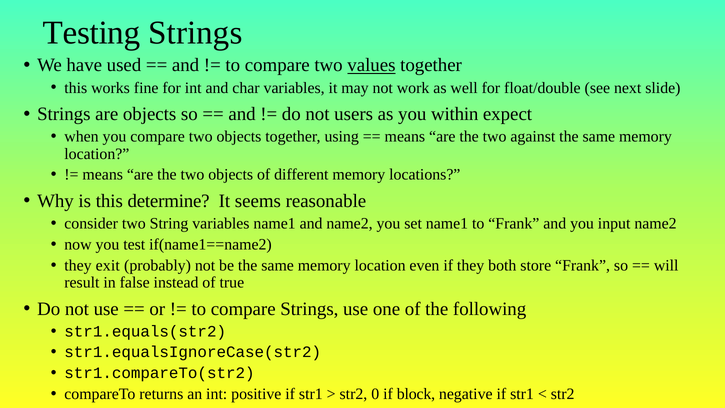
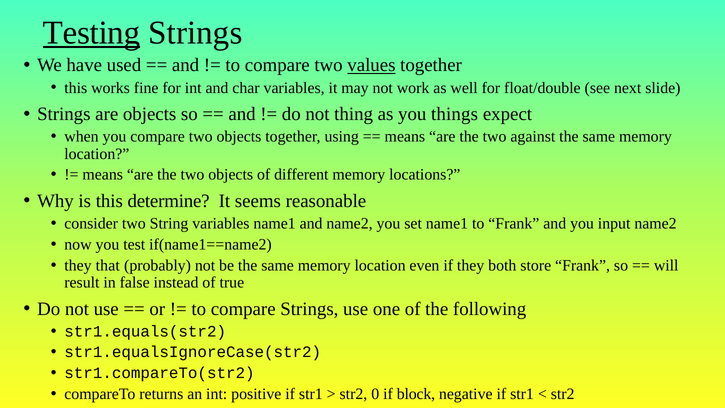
Testing underline: none -> present
users: users -> thing
within: within -> things
exit: exit -> that
